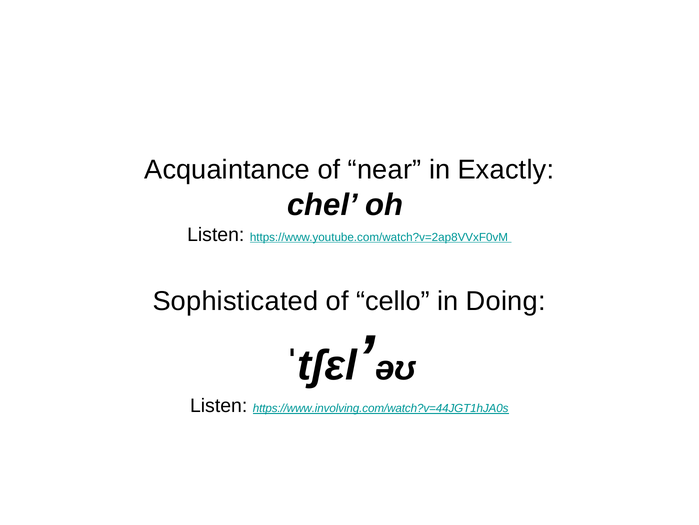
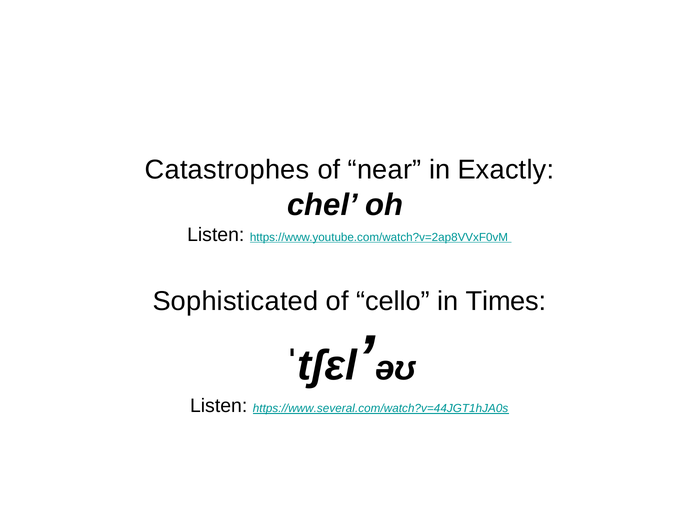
Acquaintance: Acquaintance -> Catastrophes
Doing: Doing -> Times
https://www.involving.com/watch?v=44JGT1hJA0s: https://www.involving.com/watch?v=44JGT1hJA0s -> https://www.several.com/watch?v=44JGT1hJA0s
